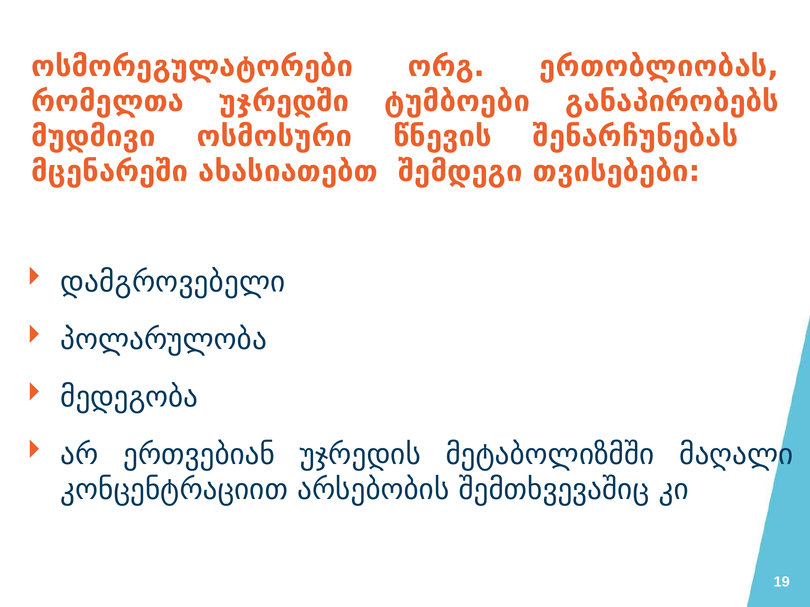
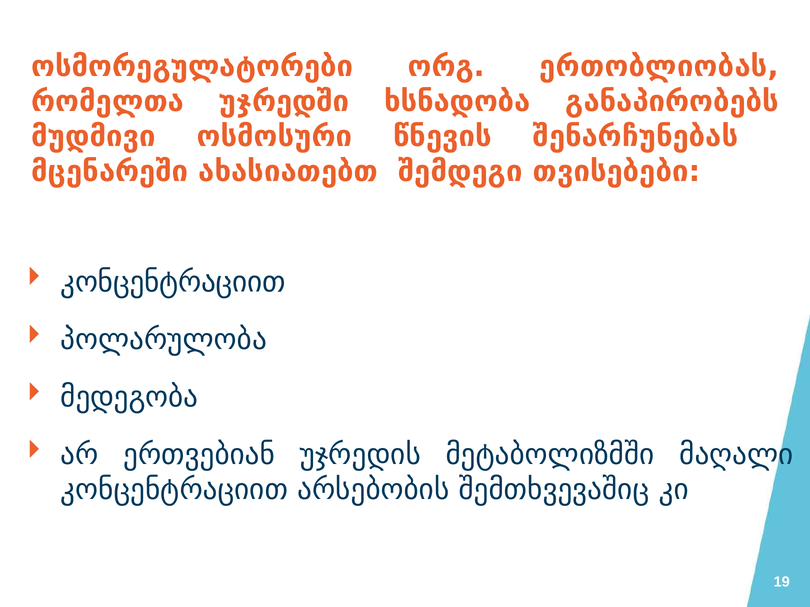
ტუმბოები: ტუმბოები -> ხსნადობა
დამგროვებელი at (173, 282): დამგროვებელი -> კონცენტრაციით
